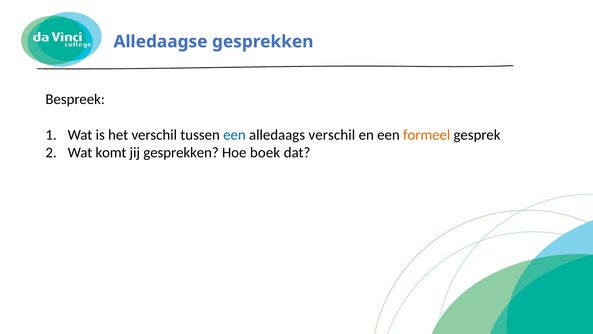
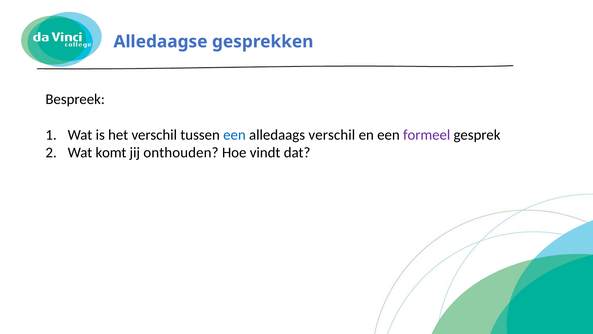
formeel colour: orange -> purple
jij gesprekken: gesprekken -> onthouden
boek: boek -> vindt
